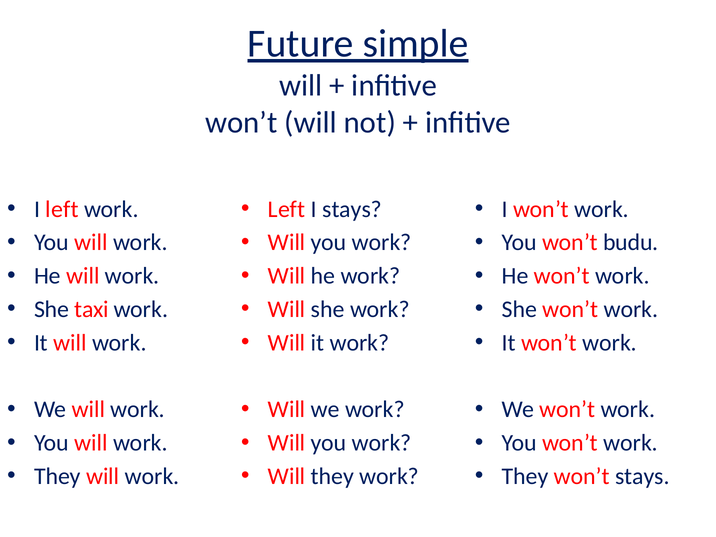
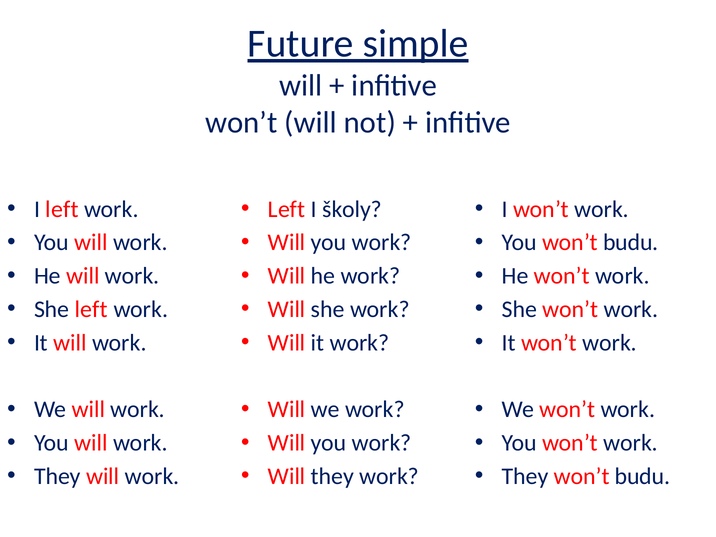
I stays: stays -> školy
She taxi: taxi -> left
They won’t stays: stays -> budu
